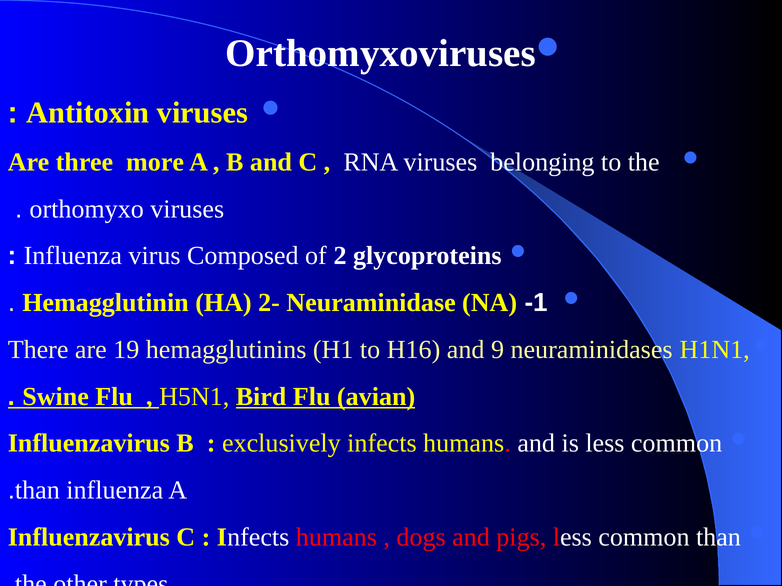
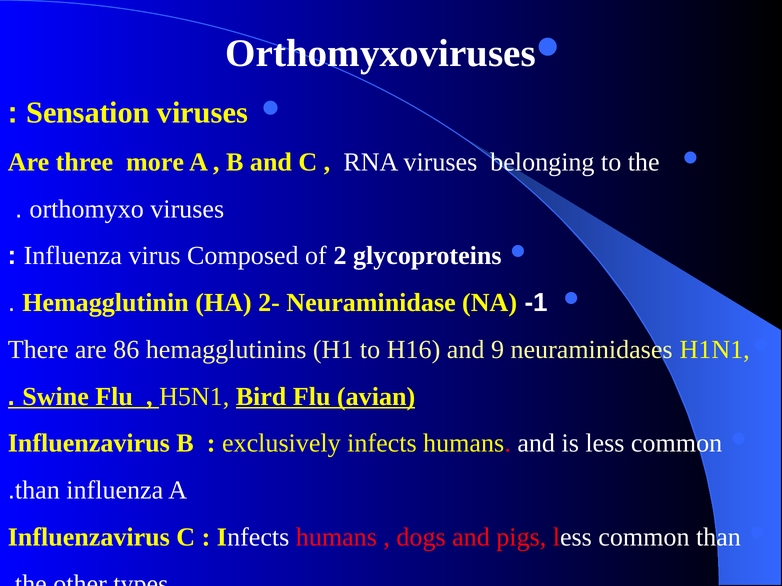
Antitoxin: Antitoxin -> Sensation
19: 19 -> 86
